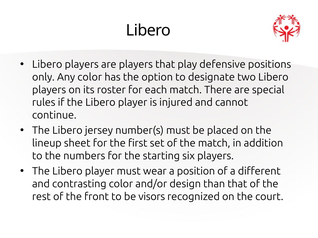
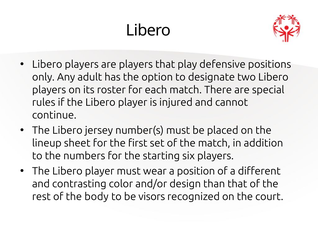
Any color: color -> adult
front: front -> body
